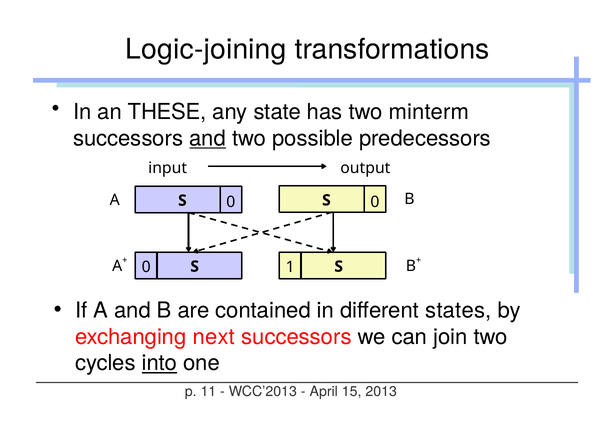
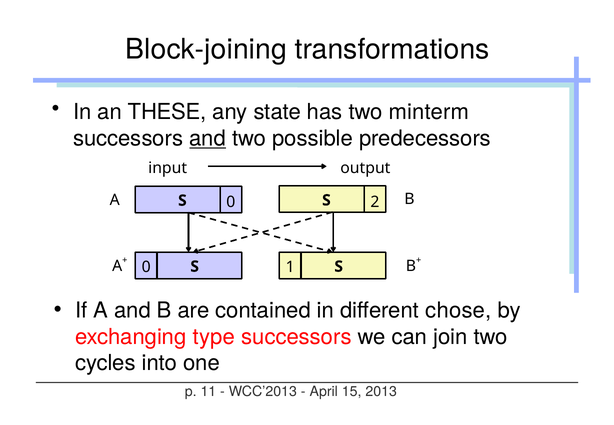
Logic-joining: Logic-joining -> Block-joining
0 at (375, 202): 0 -> 2
states: states -> chose
next: next -> type
into underline: present -> none
